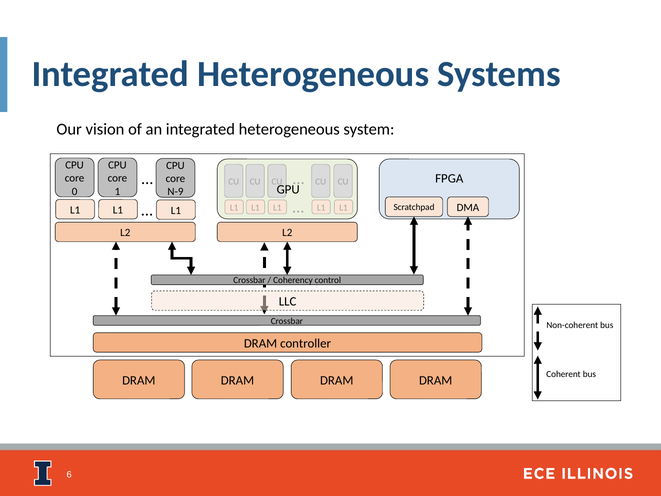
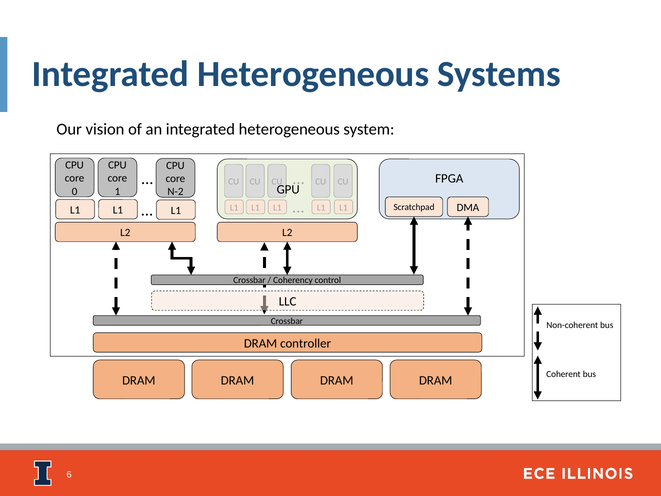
N-9: N-9 -> N-2
